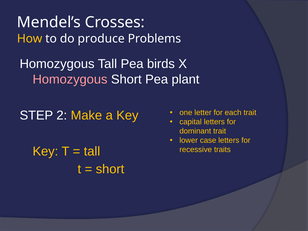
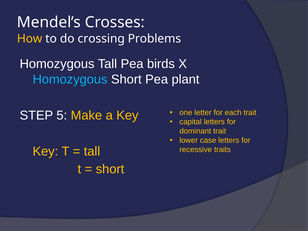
produce: produce -> crossing
Homozygous at (70, 79) colour: pink -> light blue
2: 2 -> 5
